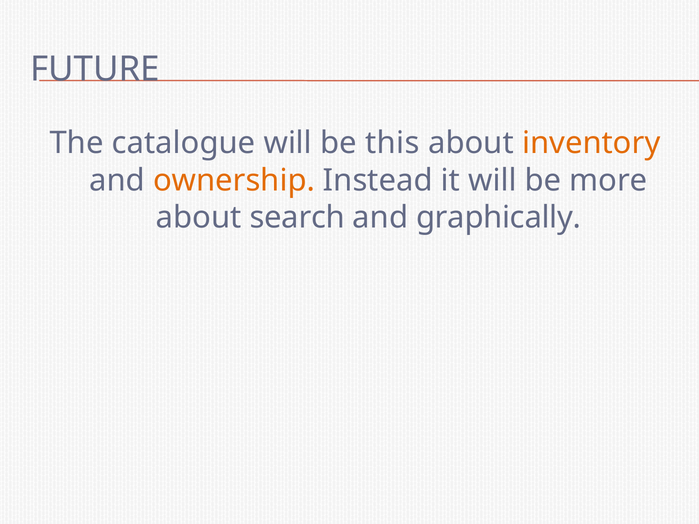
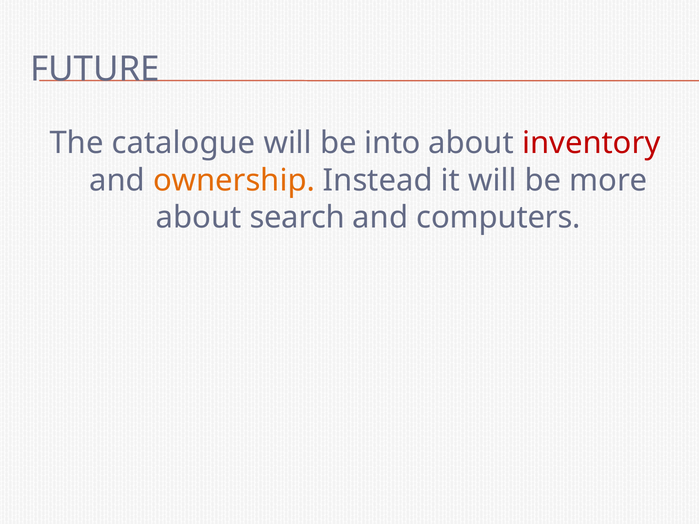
this: this -> into
inventory colour: orange -> red
graphically: graphically -> computers
